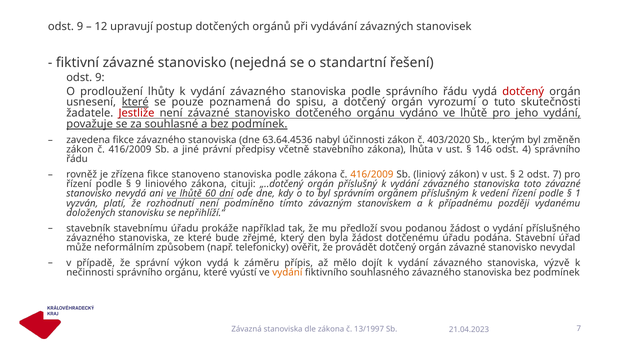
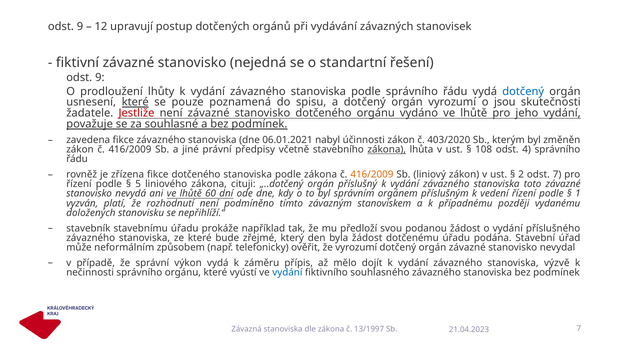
dotčený at (523, 91) colour: red -> blue
tuto: tuto -> jsou
63.64.4536: 63.64.4536 -> 06.01.2021
zákona at (387, 150) underline: none -> present
146: 146 -> 108
fikce stanoveno: stanoveno -> dotčeného
9 at (138, 184): 9 -> 5
že provádět: provádět -> vyrozumí
vydání at (287, 272) colour: orange -> blue
